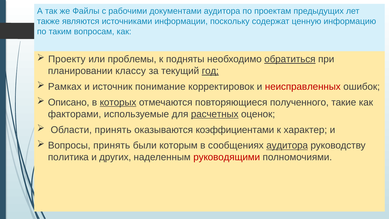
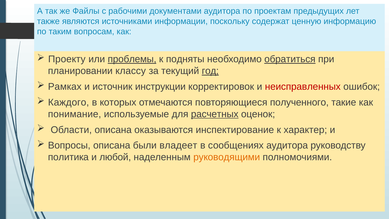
проблемы underline: none -> present
понимание: понимание -> инструкции
Описано: Описано -> Каждого
которых underline: present -> none
факторами: факторами -> понимание
Области принять: принять -> описана
коэффициентами: коэффициентами -> инспектирование
Вопросы принять: принять -> описана
которым: которым -> владеет
аудитора at (287, 145) underline: present -> none
других: других -> любой
руководящими colour: red -> orange
